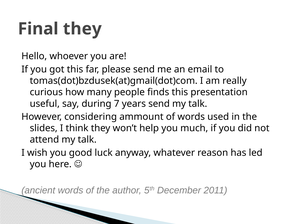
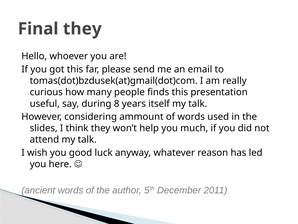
7: 7 -> 8
years send: send -> itself
